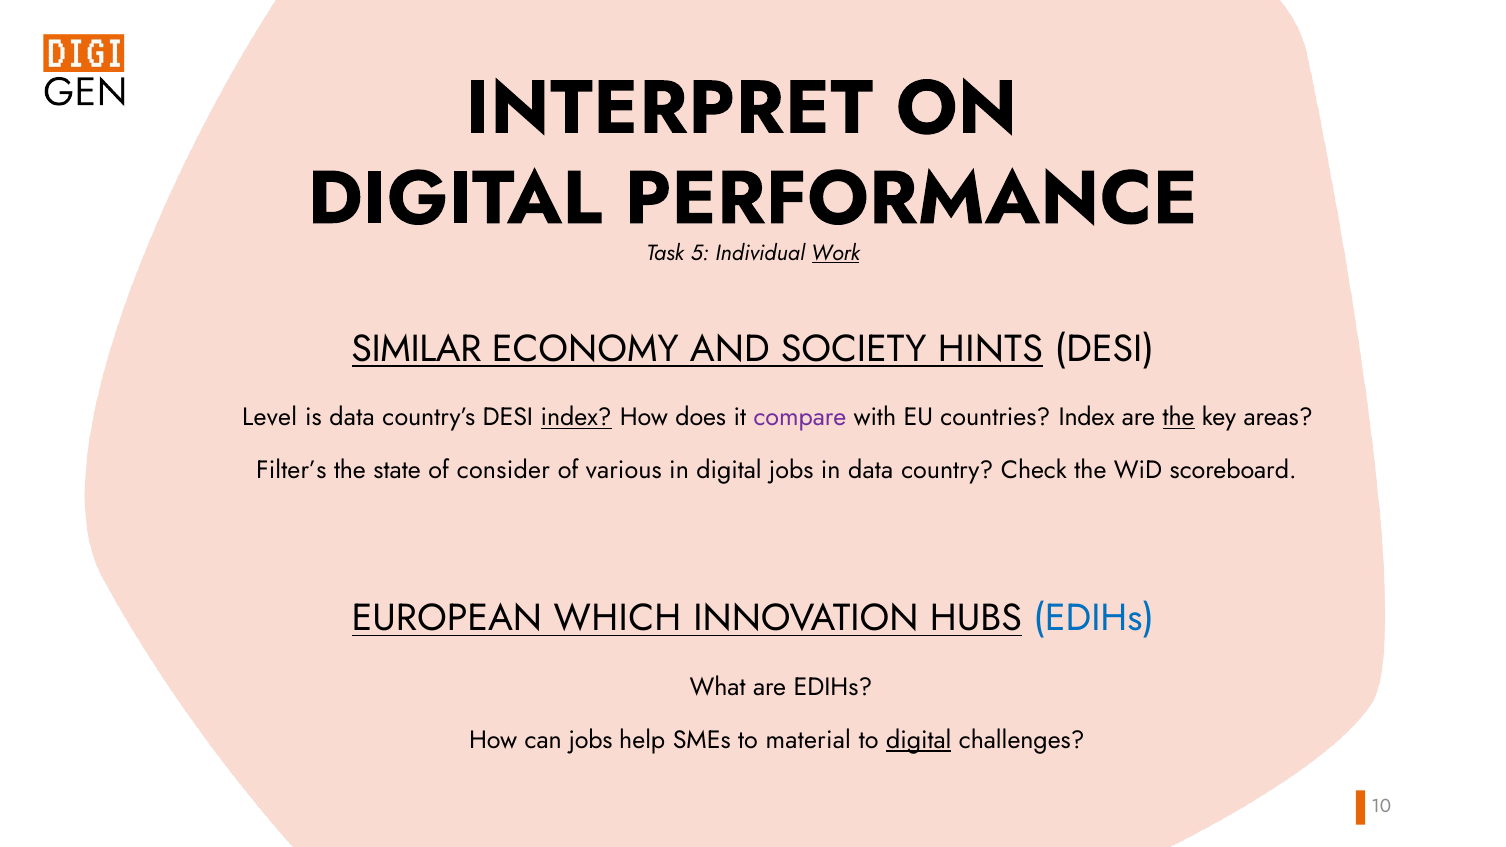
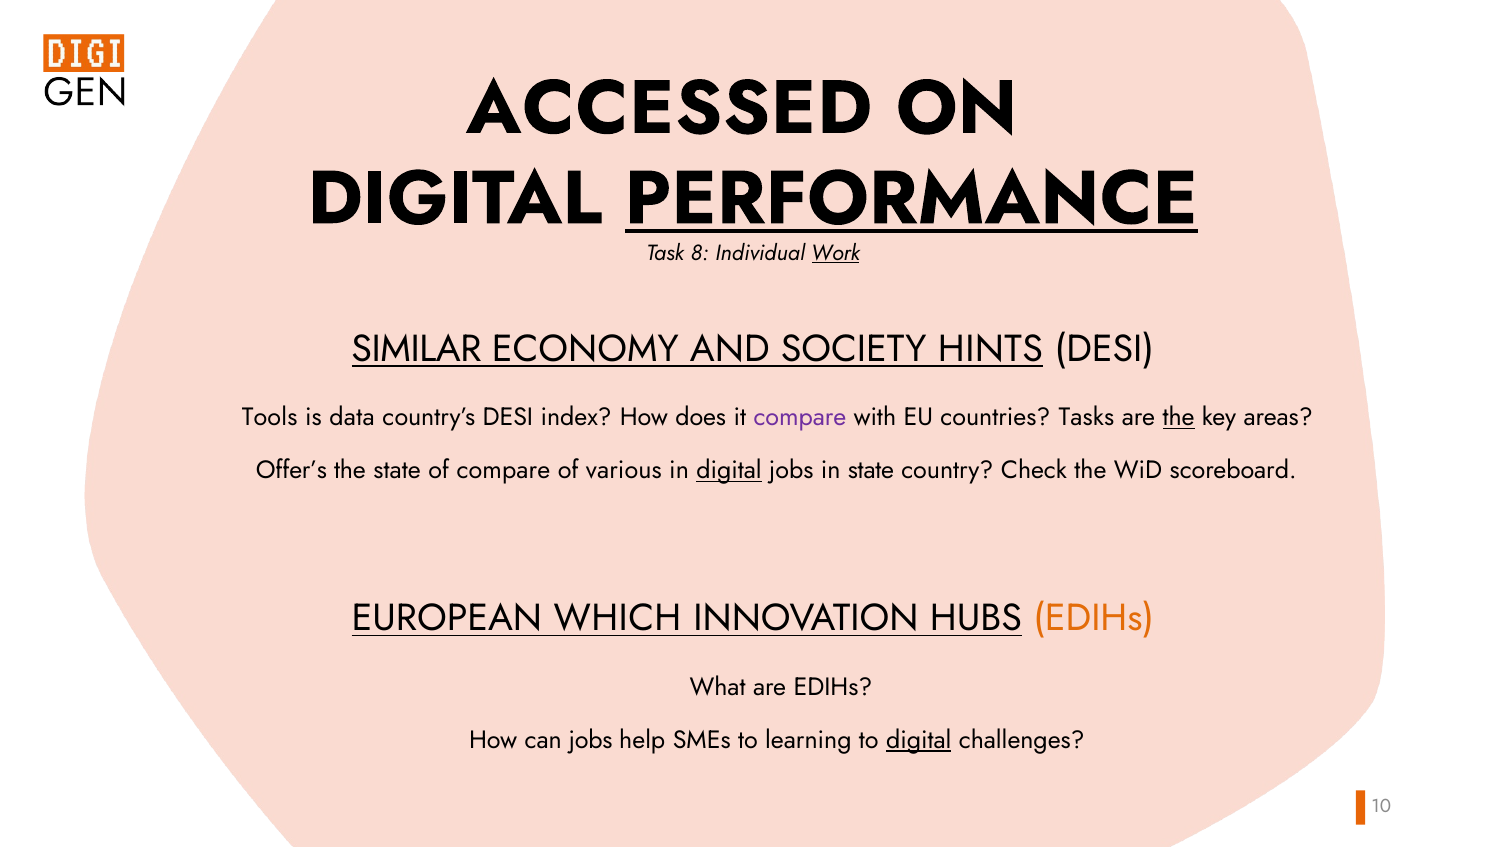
INTERPRET: INTERPRET -> ACCESSED
PERFORMANCE underline: none -> present
5: 5 -> 8
Level: Level -> Tools
index at (576, 418) underline: present -> none
countries Index: Index -> Tasks
Filter’s: Filter’s -> Offer’s
of consider: consider -> compare
digital at (729, 471) underline: none -> present
in data: data -> state
EDIHs at (1094, 618) colour: blue -> orange
material: material -> learning
